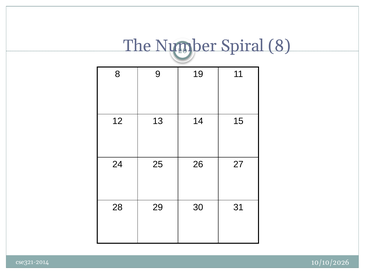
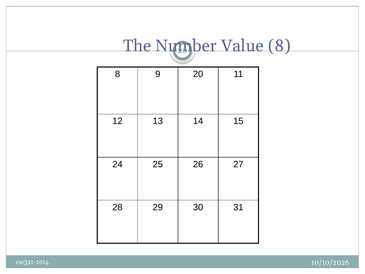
Spiral: Spiral -> Value
9 19: 19 -> 20
